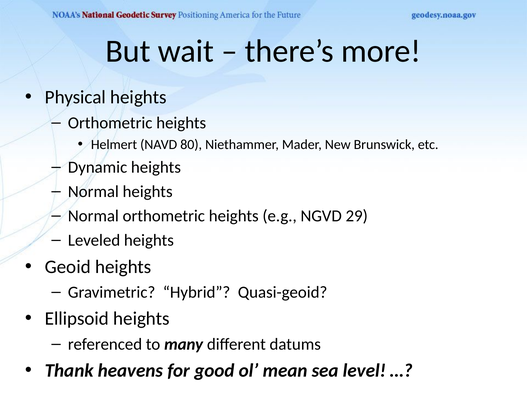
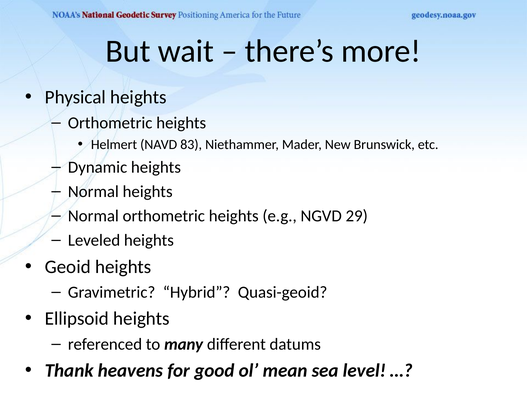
80: 80 -> 83
